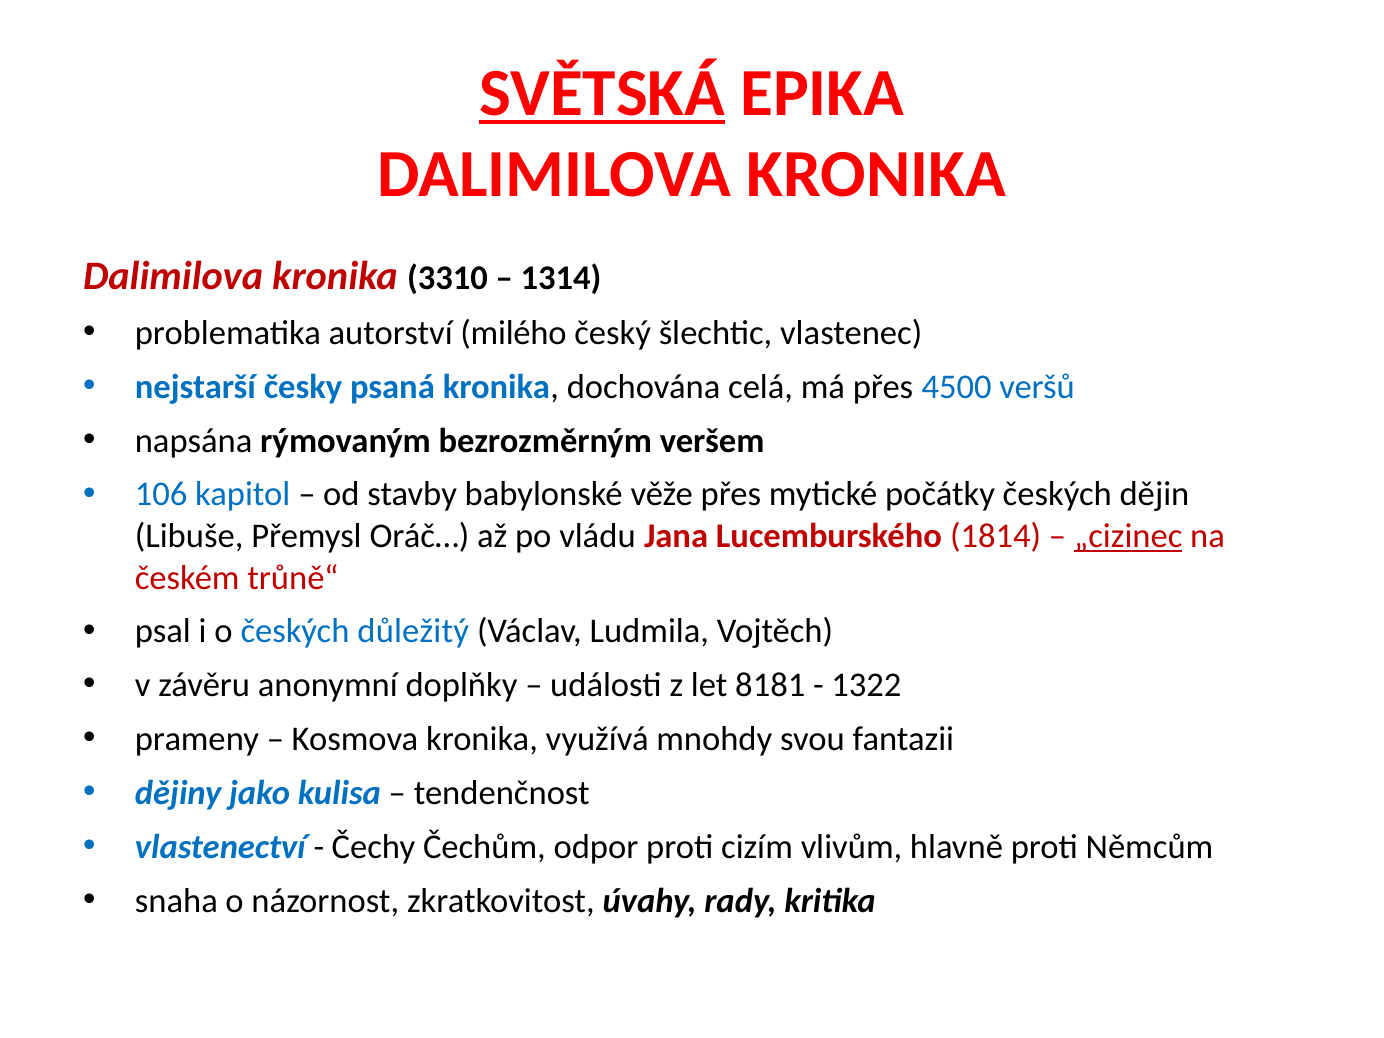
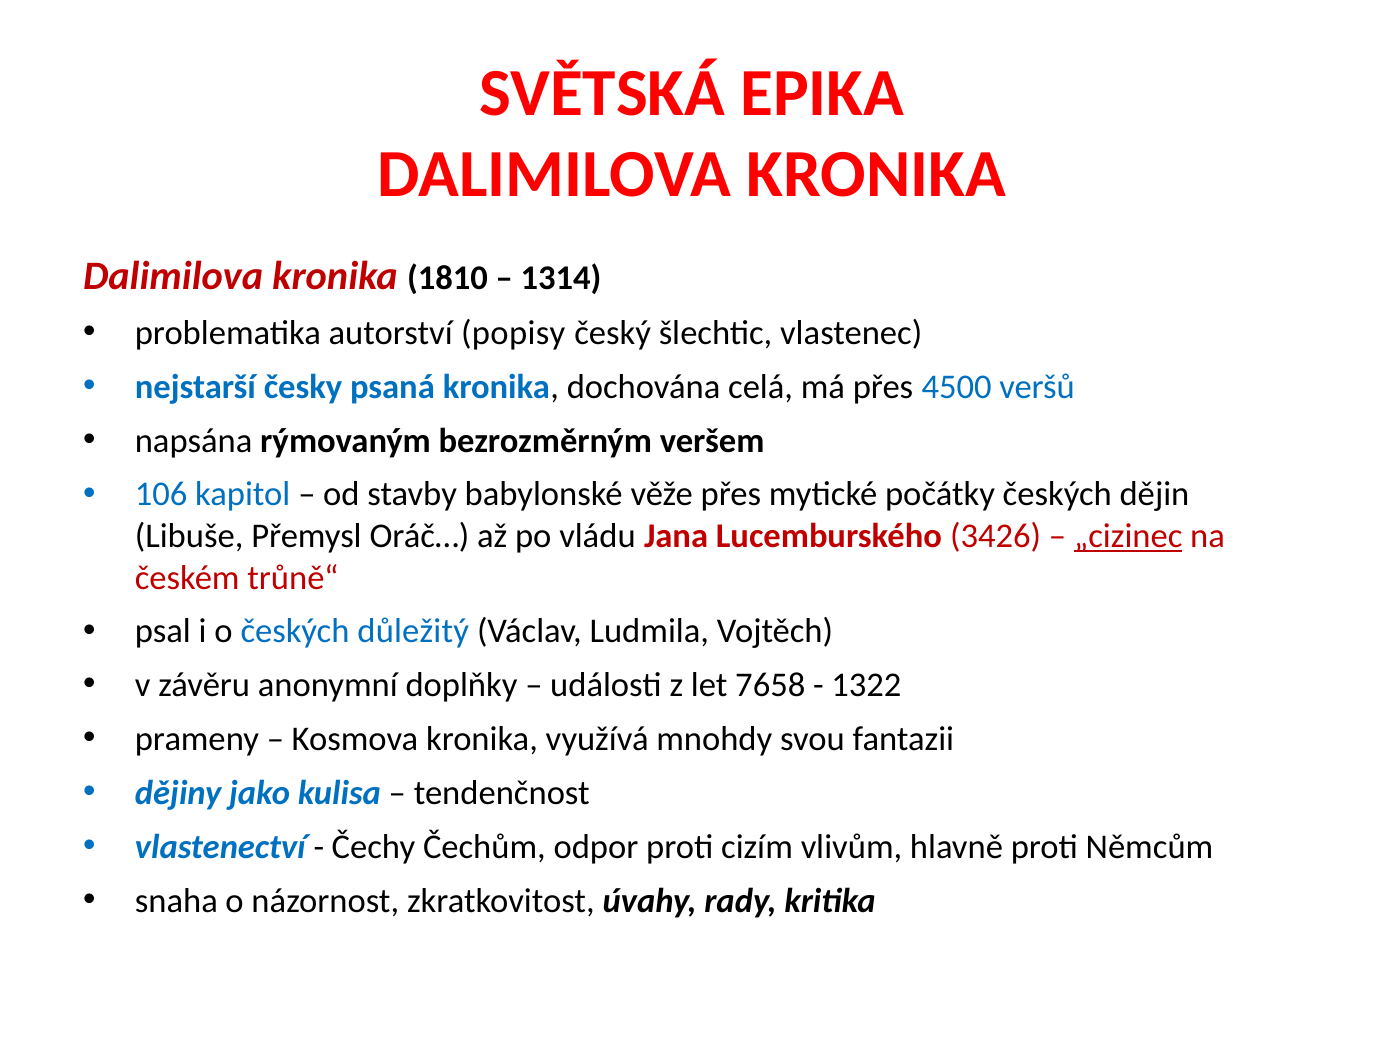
SVĚTSKÁ underline: present -> none
3310: 3310 -> 1810
milého: milého -> popisy
1814: 1814 -> 3426
8181: 8181 -> 7658
